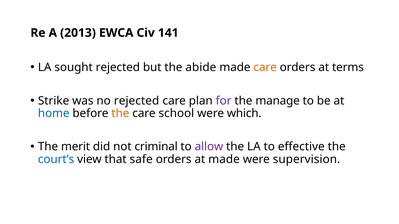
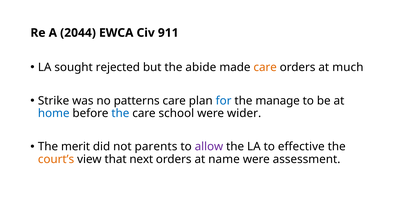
2013: 2013 -> 2044
141: 141 -> 911
terms: terms -> much
no rejected: rejected -> patterns
for colour: purple -> blue
the at (120, 113) colour: orange -> blue
which: which -> wider
criminal: criminal -> parents
court’s colour: blue -> orange
safe: safe -> next
at made: made -> name
supervision: supervision -> assessment
